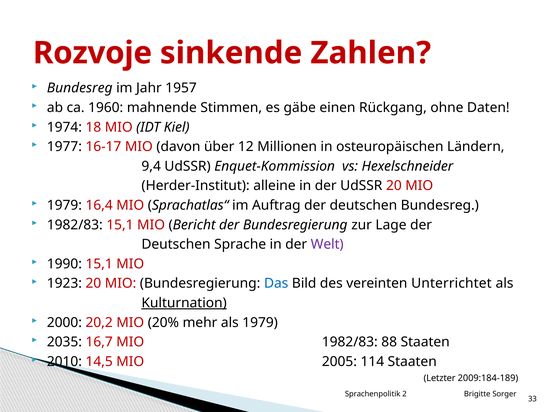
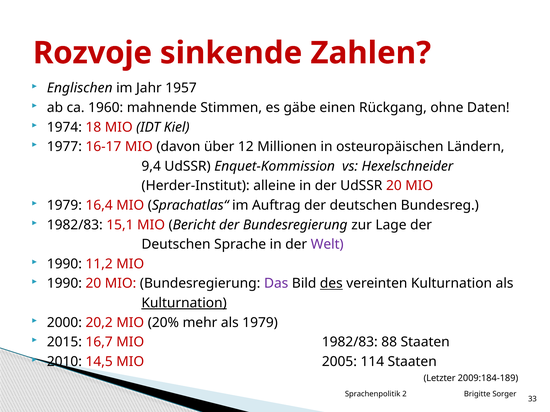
Bundesreg at (80, 88): Bundesreg -> Englischen
1990 15,1: 15,1 -> 11,2
1923 at (64, 284): 1923 -> 1990
Das colour: blue -> purple
des underline: none -> present
vereinten Unterrichtet: Unterrichtet -> Kulturnation
2035: 2035 -> 2015
